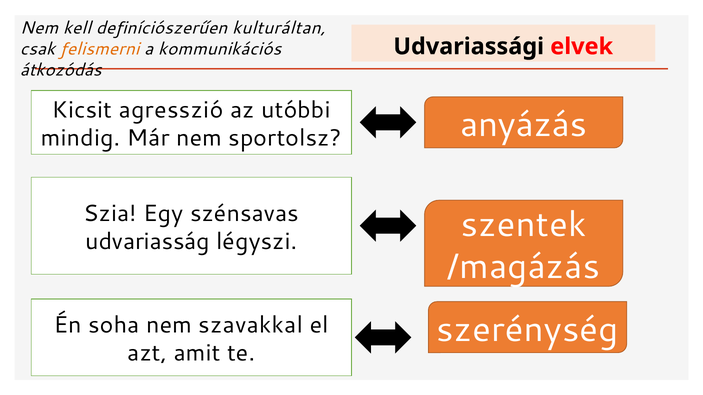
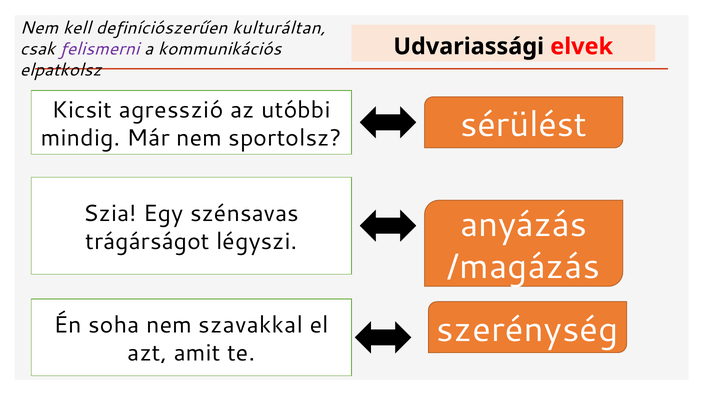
felismerni colour: orange -> purple
átkozódás: átkozódás -> elpatkolsz
anyázás: anyázás -> sérülést
udvariasság: udvariasság -> trágárságot
szentek: szentek -> anyázás
